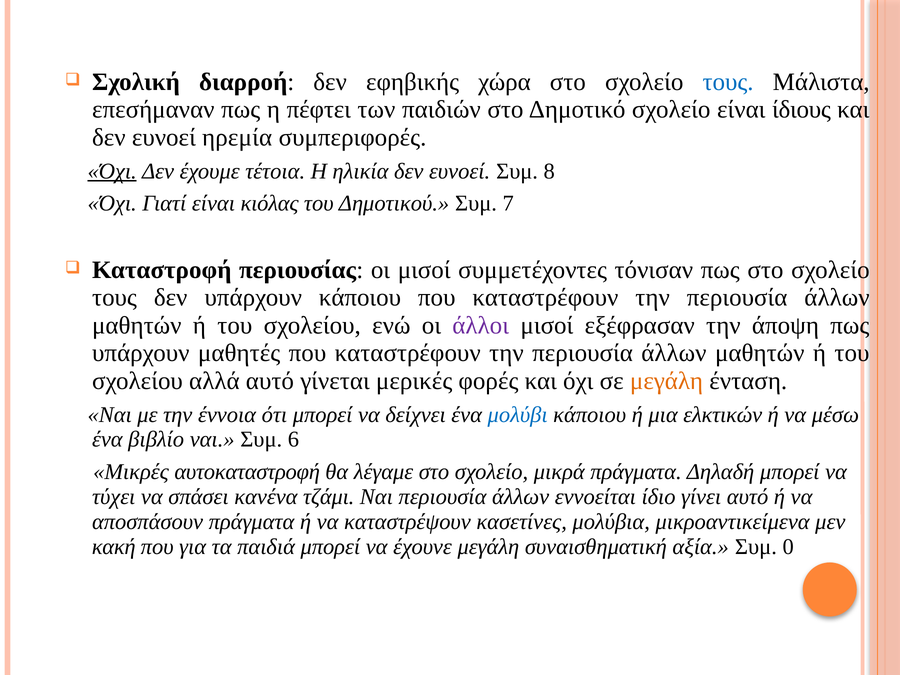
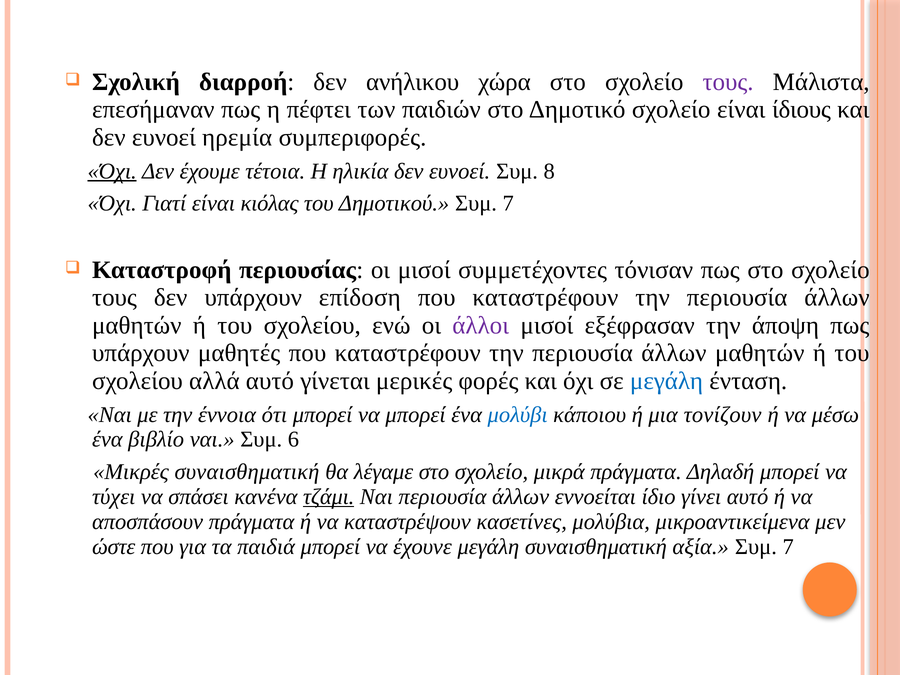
εφηβικής: εφηβικής -> ανήλικου
τους at (728, 82) colour: blue -> purple
υπάρχουν κάποιου: κάποιου -> επίδοση
μεγάλη at (667, 381) colour: orange -> blue
να δείχνει: δείχνει -> μπορεί
ελκτικών: ελκτικών -> τονίζουν
Μικρές αυτοκαταστροφή: αυτοκαταστροφή -> συναισθηματική
τζάμι underline: none -> present
κακή: κακή -> ώστε
αξία Συμ 0: 0 -> 7
